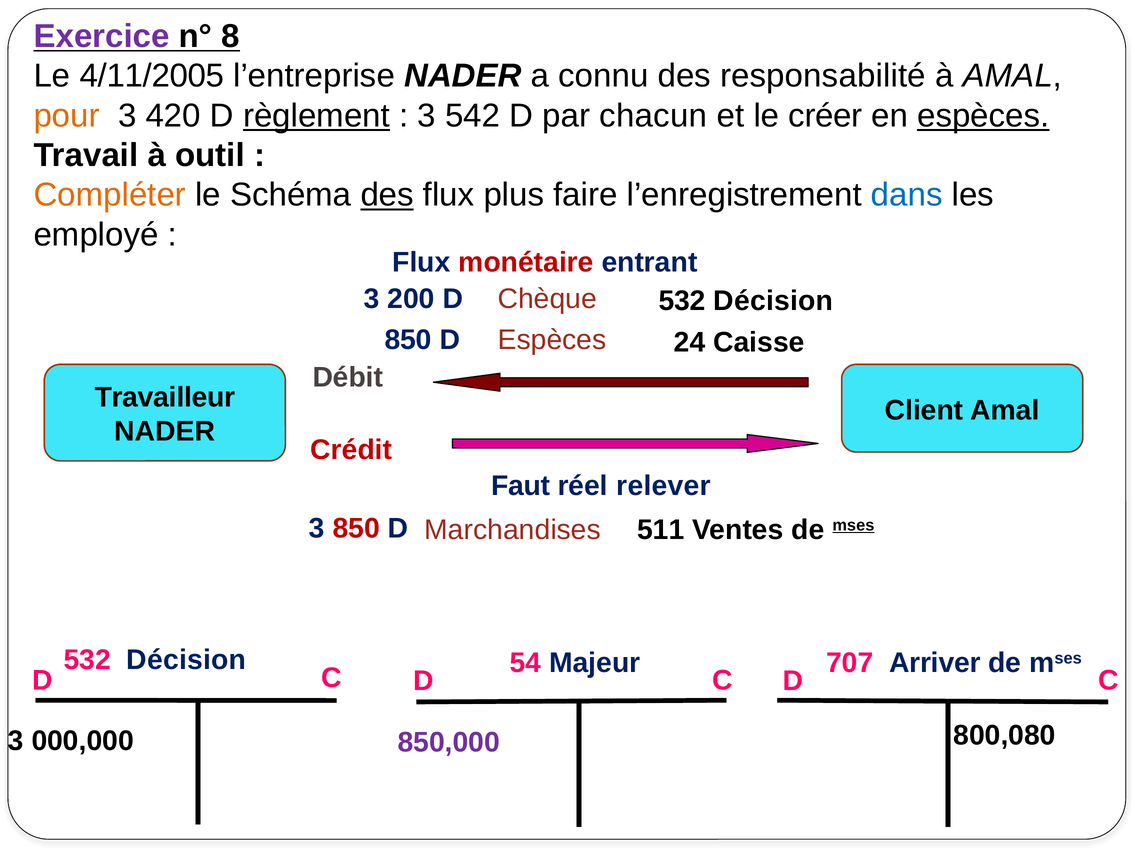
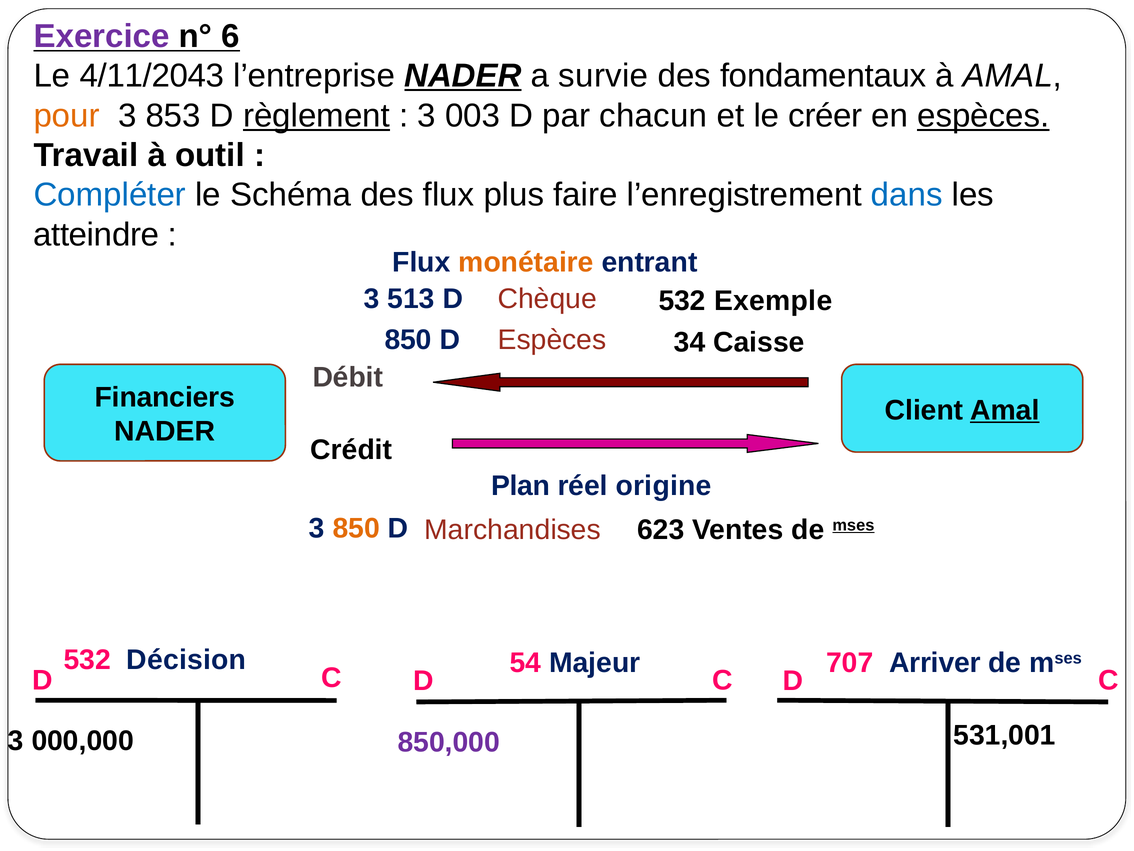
8: 8 -> 6
4/11/2005: 4/11/2005 -> 4/11/2043
NADER at (463, 76) underline: none -> present
connu: connu -> survie
responsabilité: responsabilité -> fondamentaux
420: 420 -> 853
542: 542 -> 003
Compléter colour: orange -> blue
des at (387, 195) underline: present -> none
employé: employé -> atteindre
monétaire colour: red -> orange
200: 200 -> 513
Chèque 532 Décision: Décision -> Exemple
24: 24 -> 34
Travailleur: Travailleur -> Financiers
Amal at (1005, 410) underline: none -> present
Crédit colour: red -> black
Faut: Faut -> Plan
relever: relever -> origine
850 at (356, 528) colour: red -> orange
511: 511 -> 623
800,080: 800,080 -> 531,001
